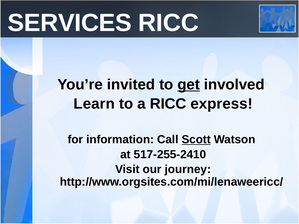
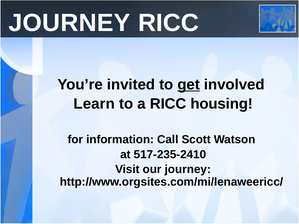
SERVICES at (70, 23): SERVICES -> JOURNEY
express: express -> housing
Scott underline: present -> none
517-255-2410: 517-255-2410 -> 517-235-2410
